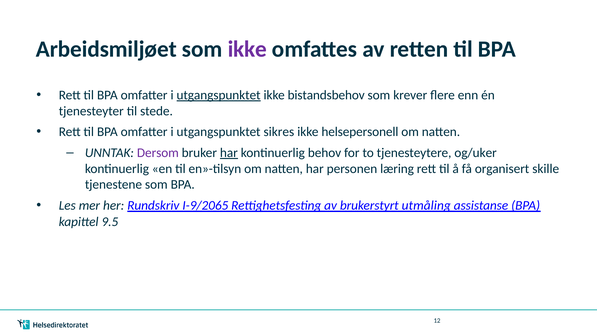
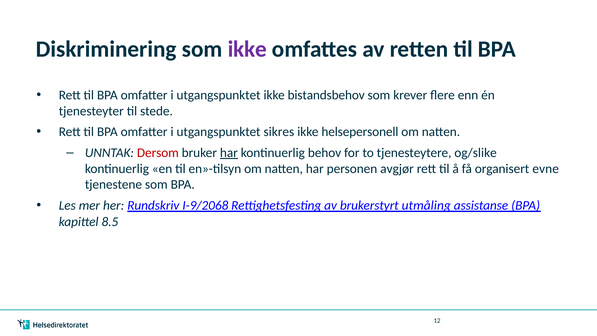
Arbeidsmiljøet: Arbeidsmiljøet -> Diskriminering
utgangspunktet at (219, 95) underline: present -> none
Dersom colour: purple -> red
og/uker: og/uker -> og/slike
læring: læring -> avgjør
skille: skille -> evne
I-9/2065: I-9/2065 -> I-9/2068
9.5: 9.5 -> 8.5
